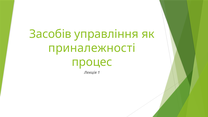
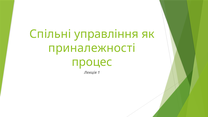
Засобів: Засобів -> Спільні
